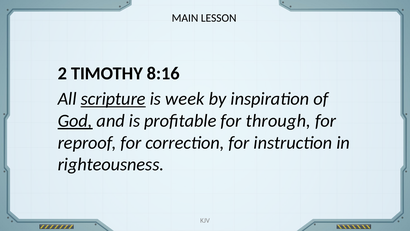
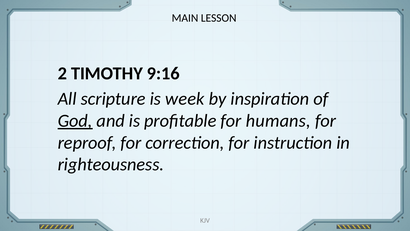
8:16: 8:16 -> 9:16
scripture underline: present -> none
through: through -> humans
